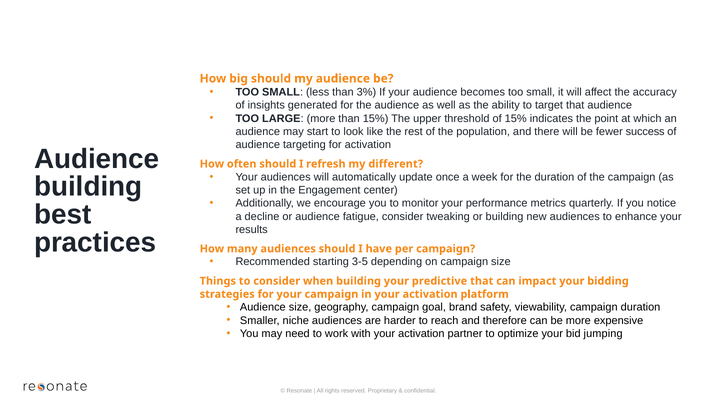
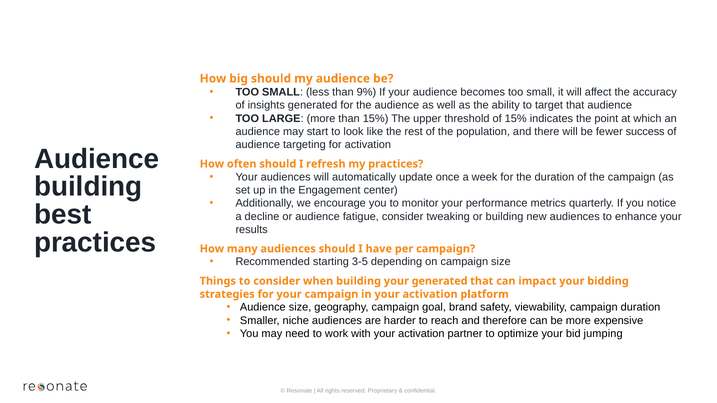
3%: 3% -> 9%
my different: different -> practices
your predictive: predictive -> generated
